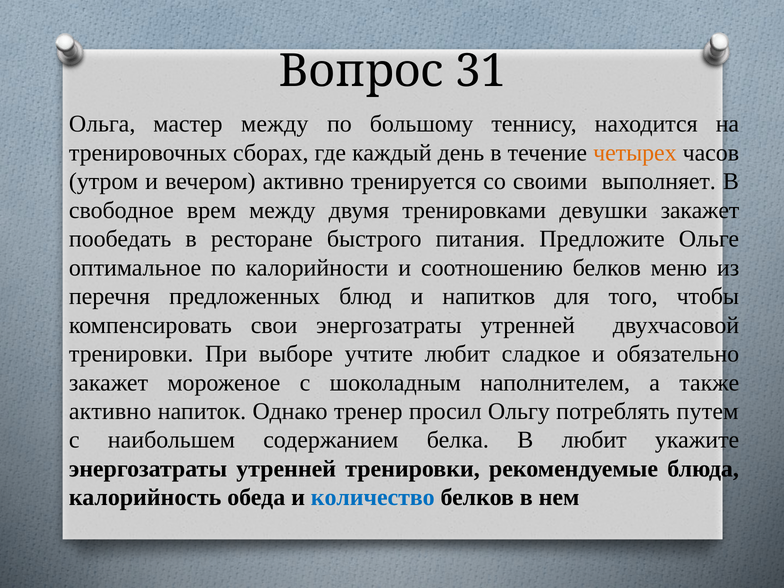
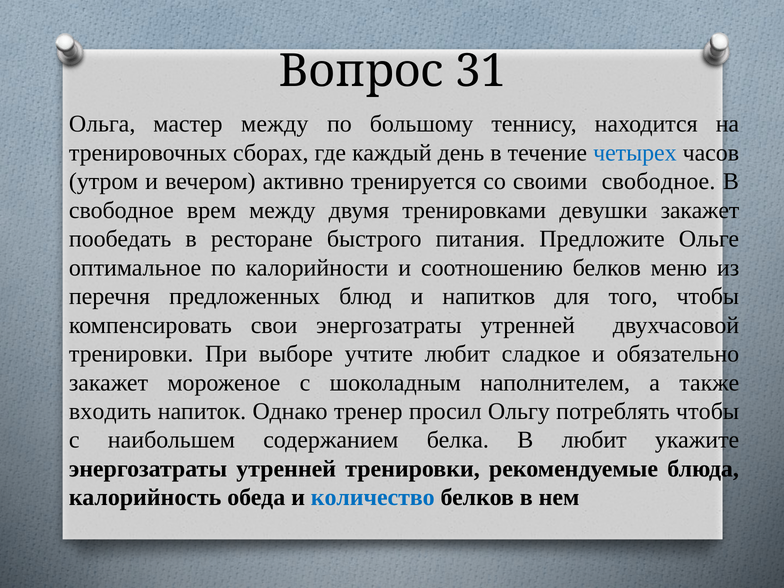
четырех colour: orange -> blue
своими выполняет: выполняет -> свободное
активно at (110, 411): активно -> входить
потреблять путем: путем -> чтобы
